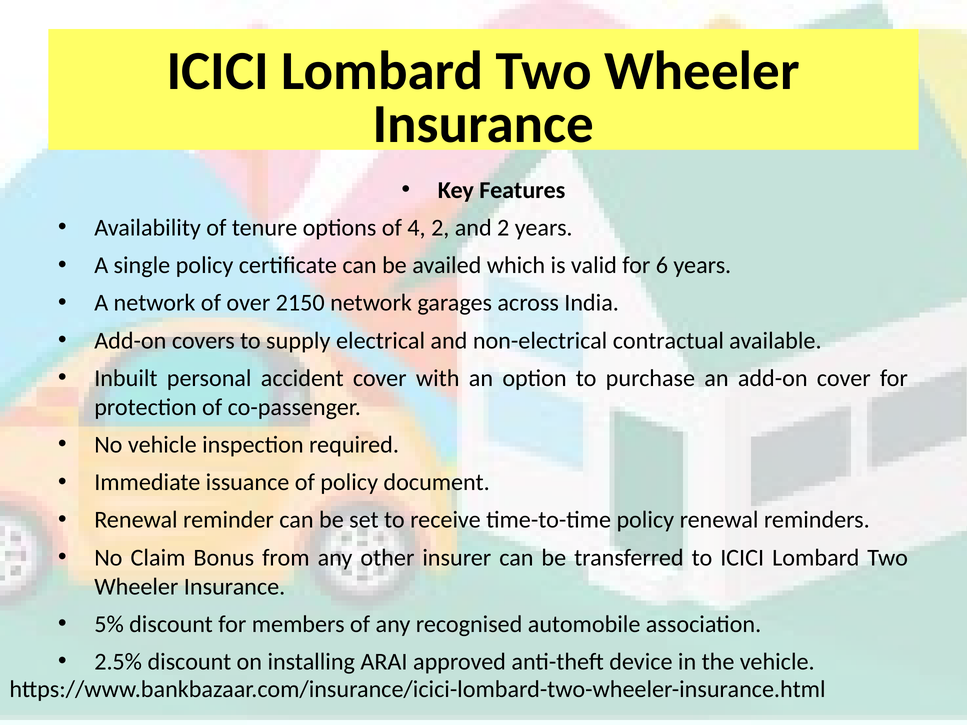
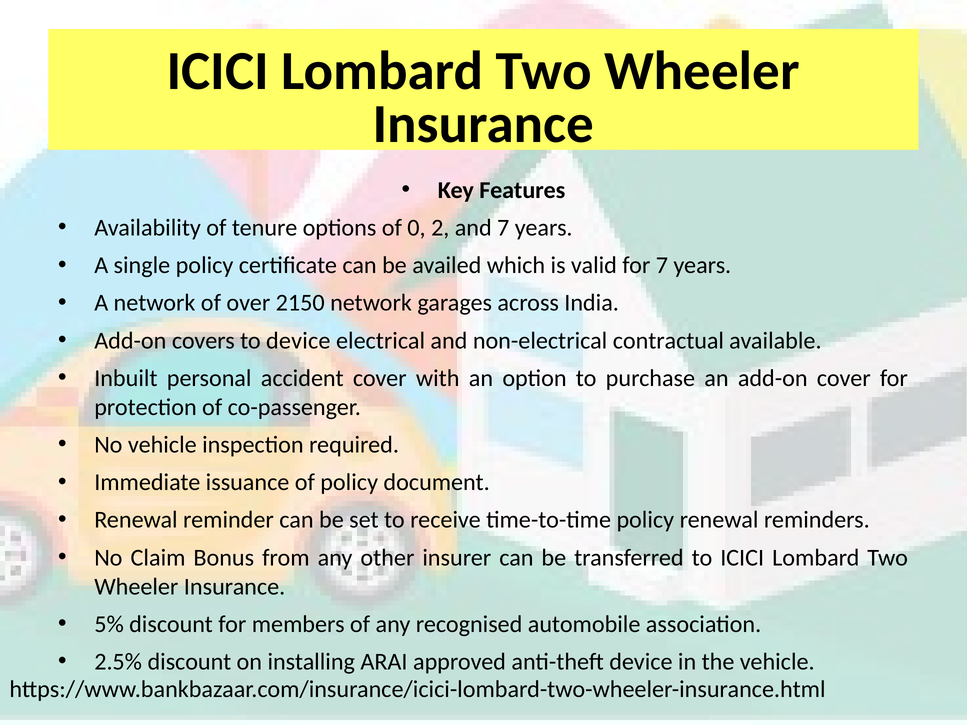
4: 4 -> 0
and 2: 2 -> 7
for 6: 6 -> 7
to supply: supply -> device
